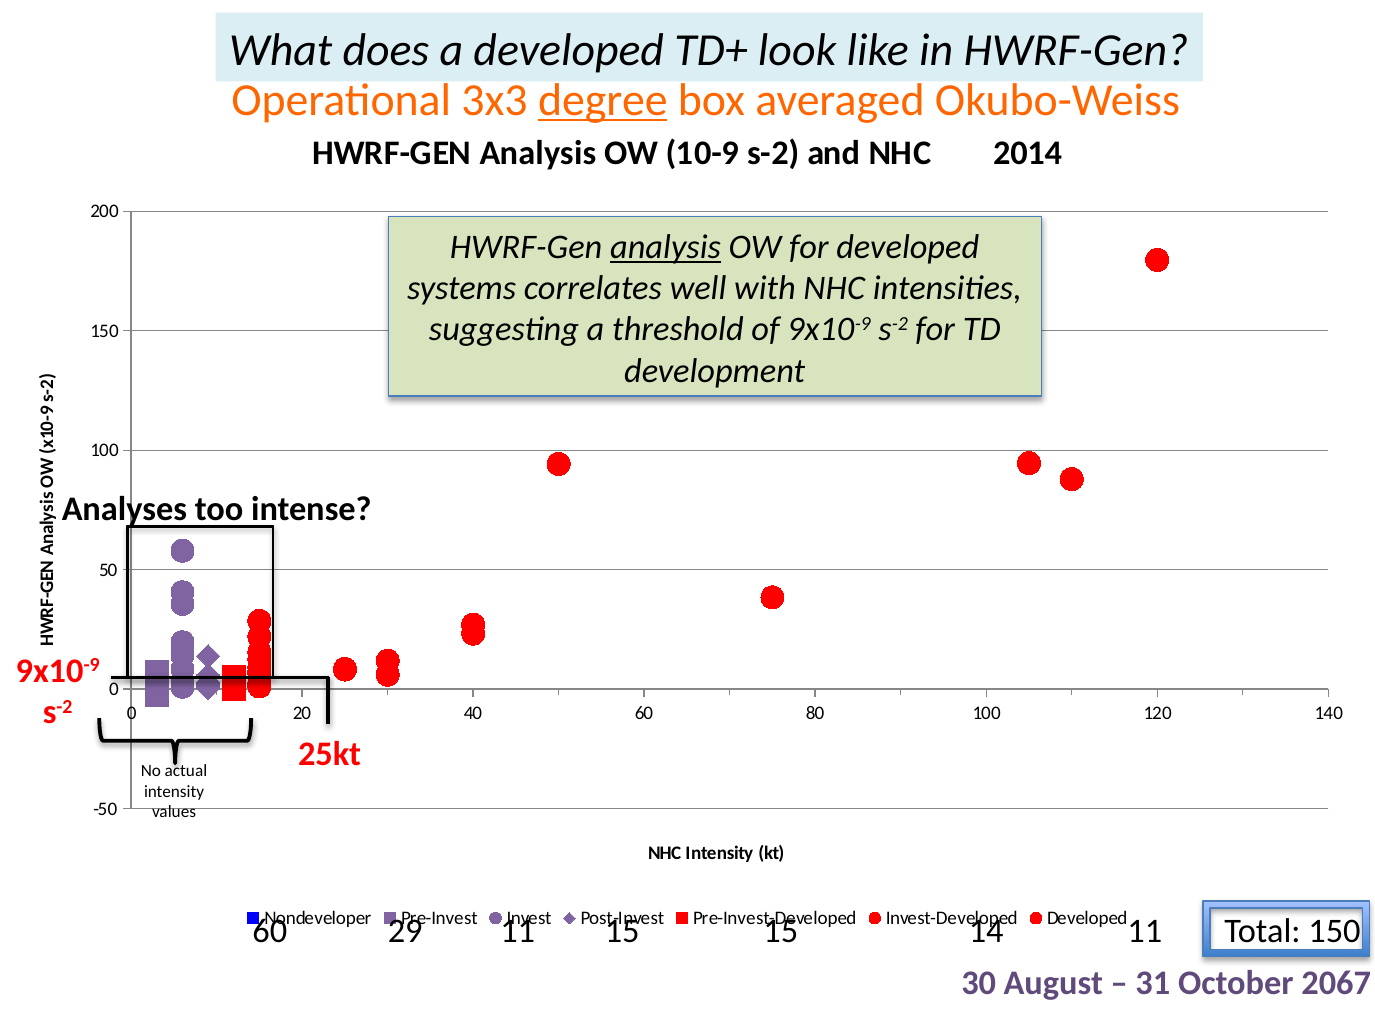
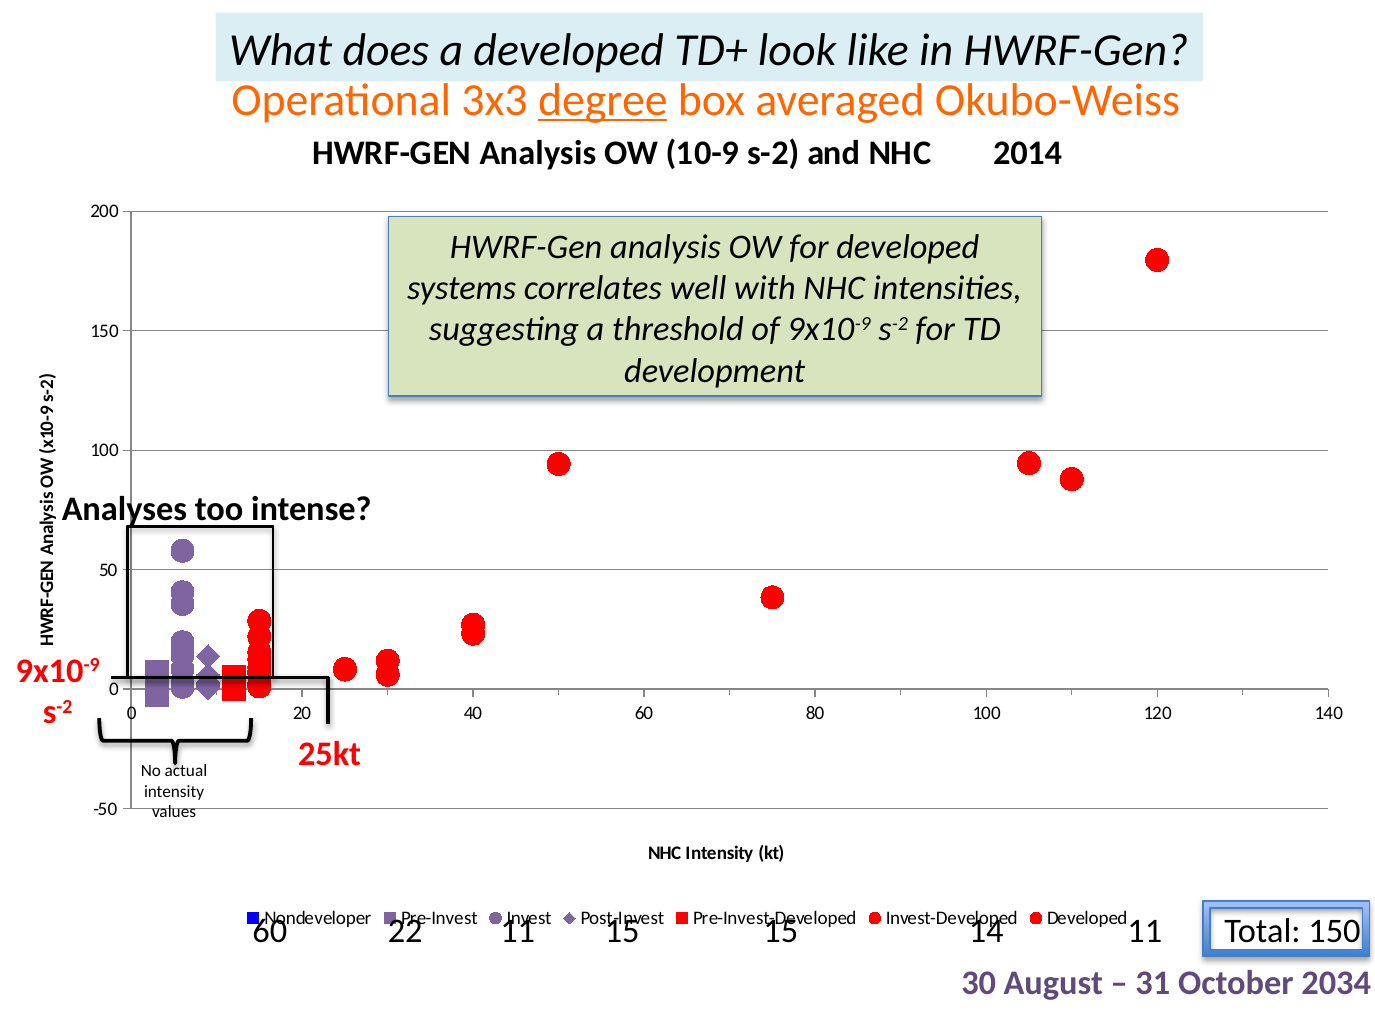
analysis at (666, 247) underline: present -> none
29: 29 -> 22
2067: 2067 -> 2034
